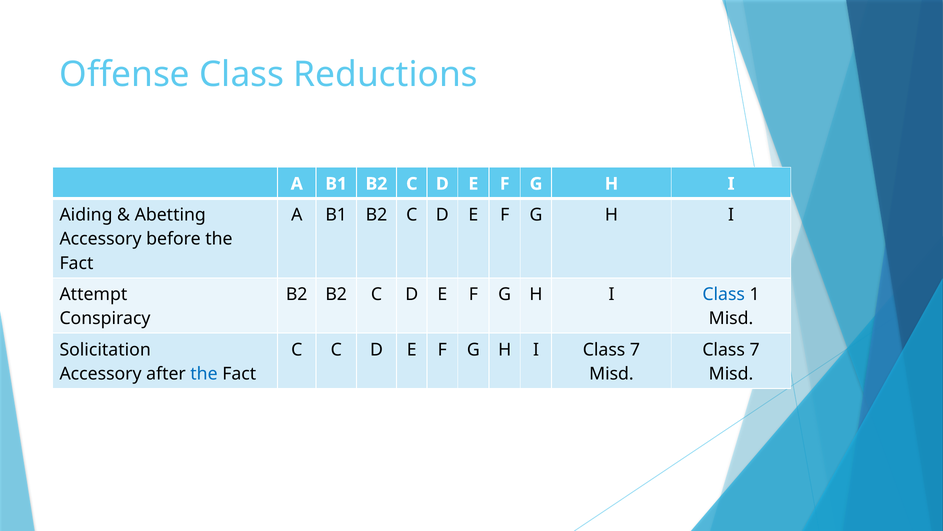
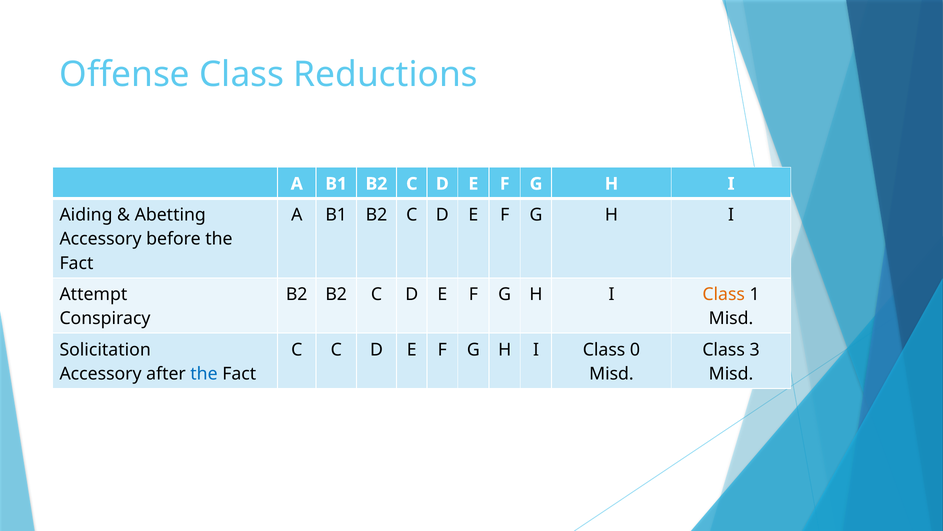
Class at (724, 294) colour: blue -> orange
I Class 7: 7 -> 0
7 at (755, 349): 7 -> 3
